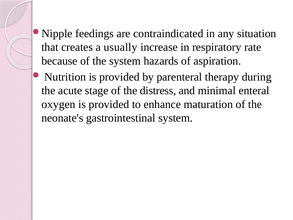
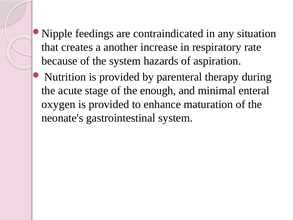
usually: usually -> another
distress: distress -> enough
